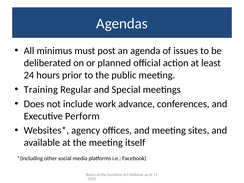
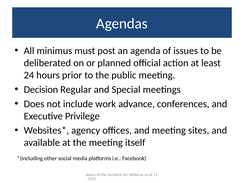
Training: Training -> Decision
Perform: Perform -> Privilege
